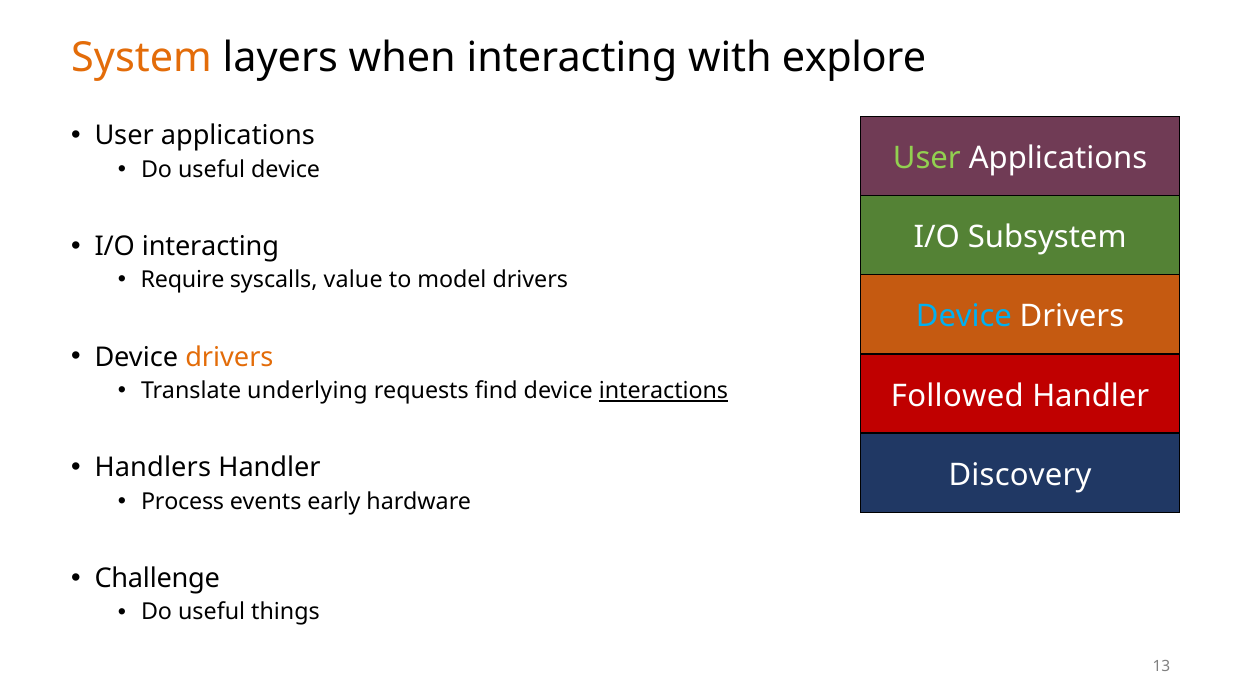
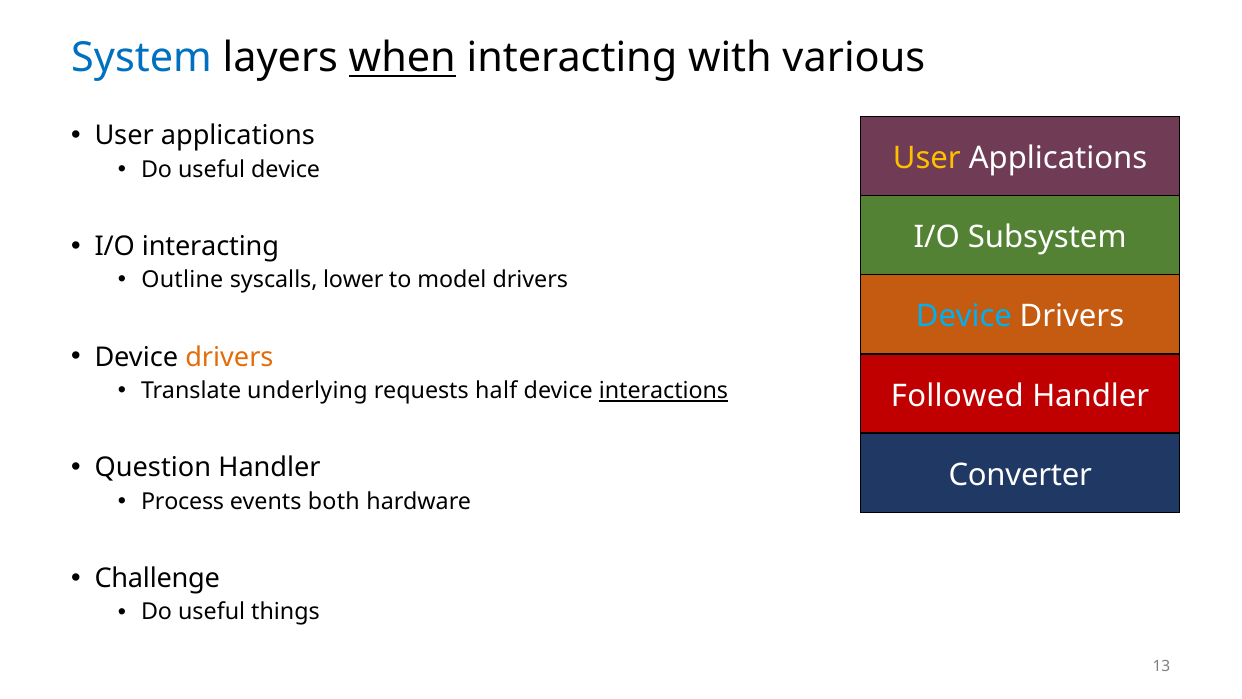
System colour: orange -> blue
when underline: none -> present
explore: explore -> various
User at (927, 158) colour: light green -> yellow
Require: Require -> Outline
value: value -> lower
find: find -> half
Handlers: Handlers -> Question
Discovery: Discovery -> Converter
early: early -> both
